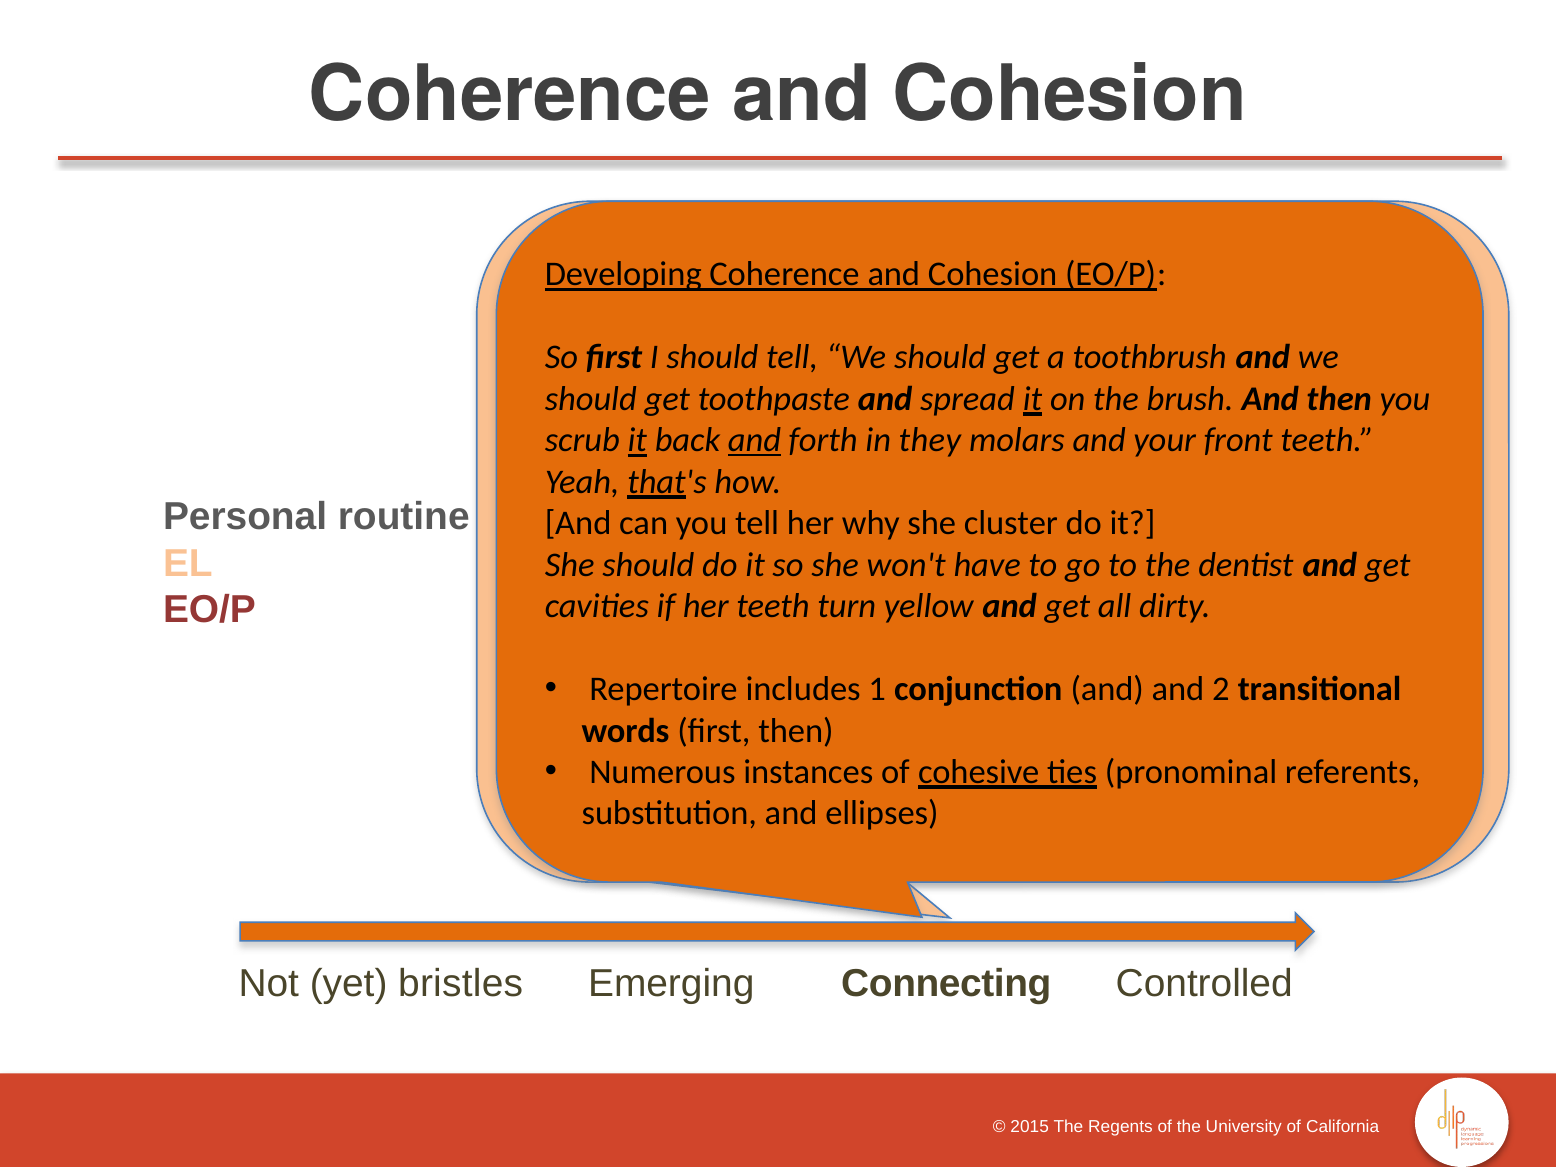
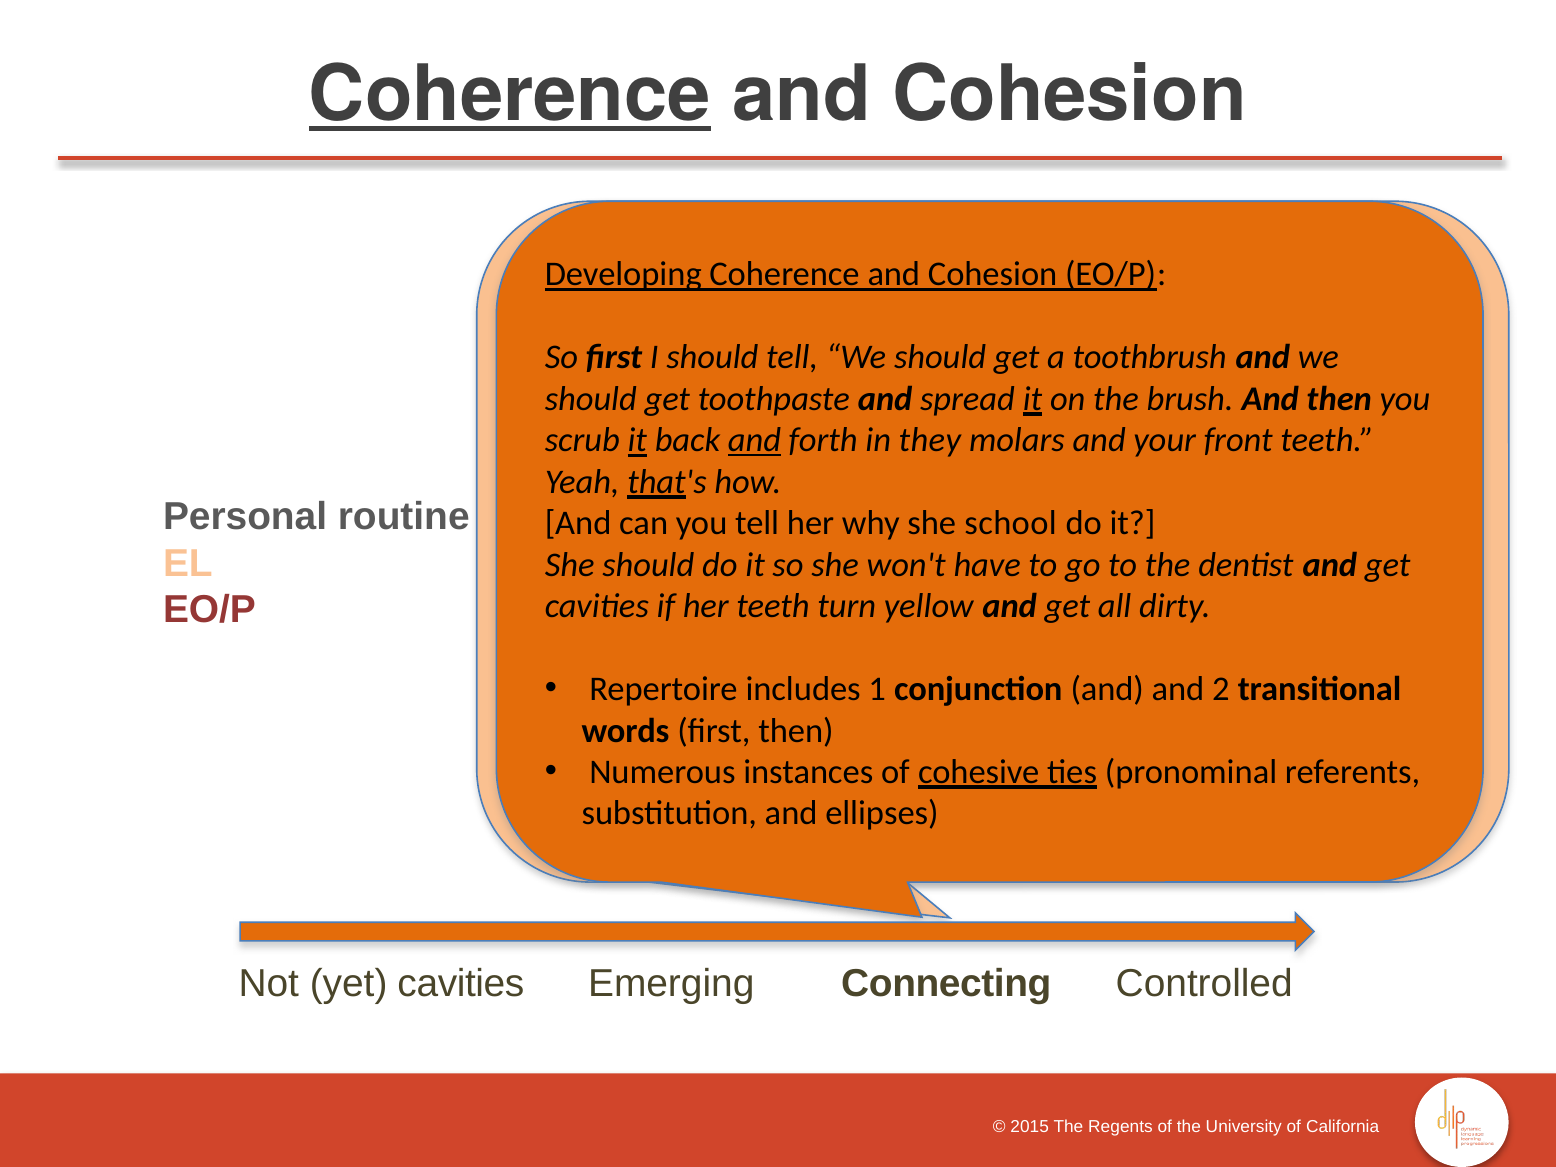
Coherence at (510, 95) underline: none -> present
cluster: cluster -> school
yet bristles: bristles -> cavities
